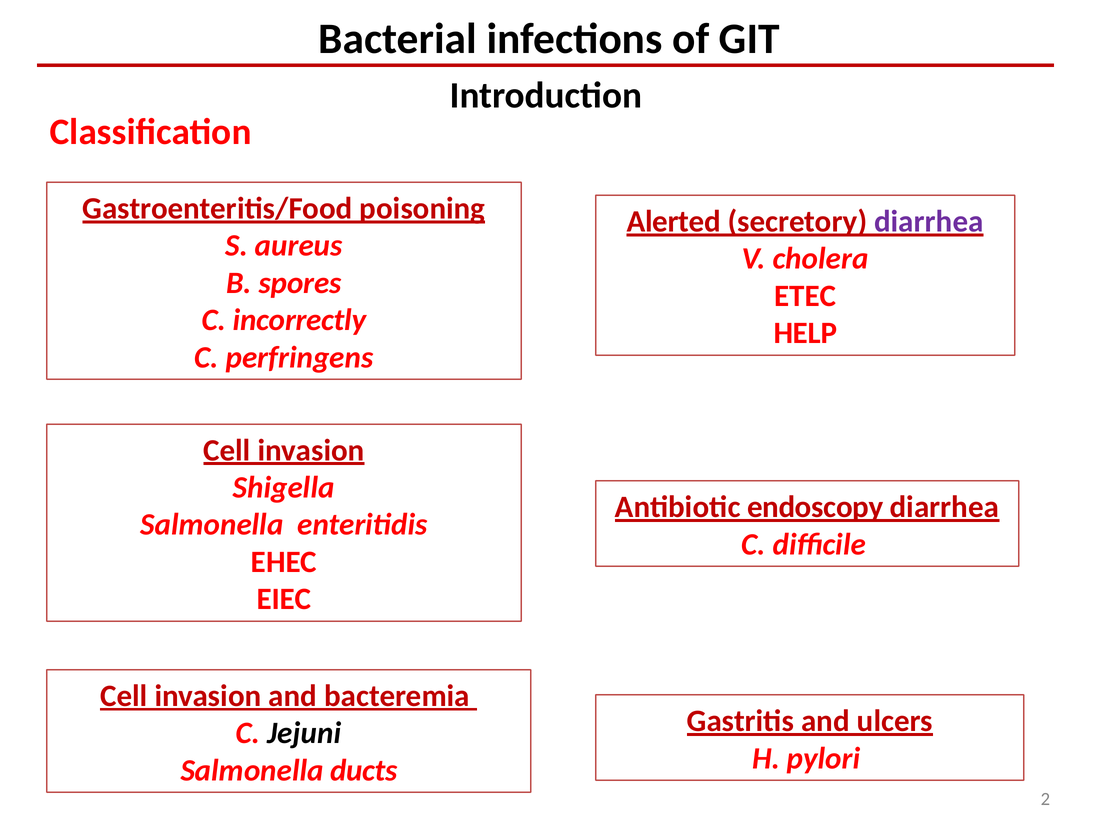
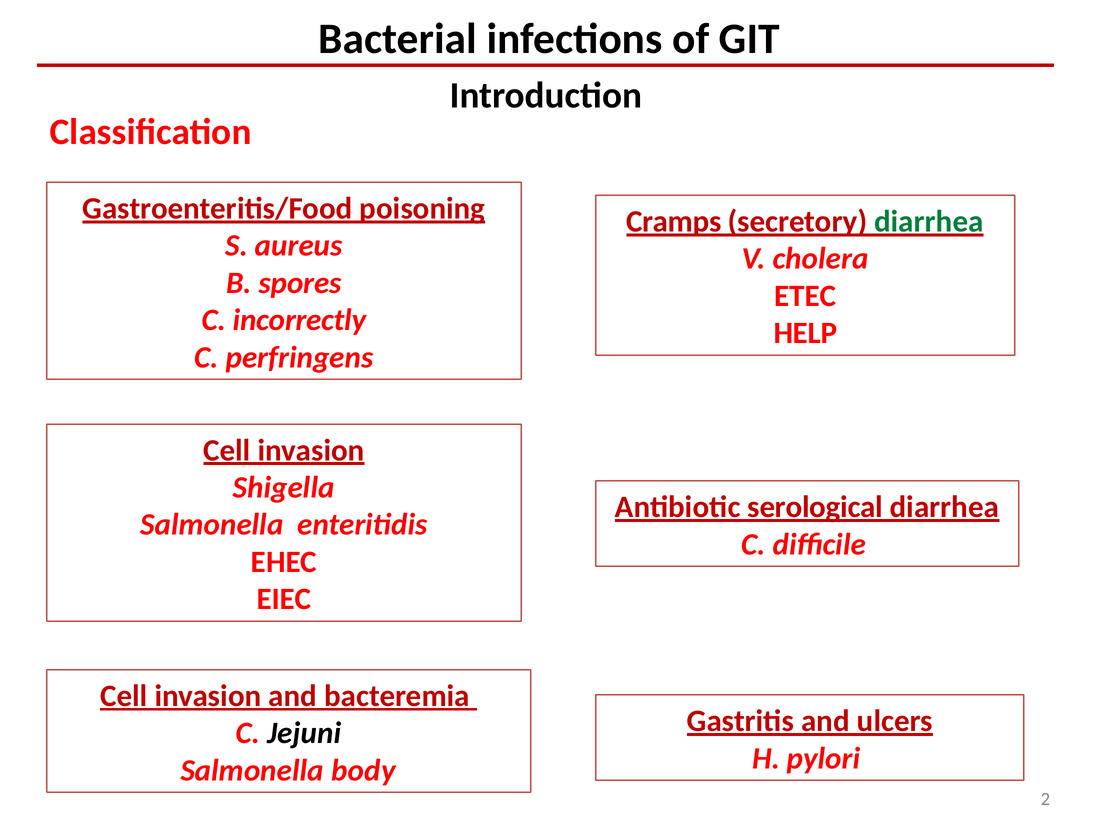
Alerted: Alerted -> Cramps
diarrhea at (929, 222) colour: purple -> green
endoscopy: endoscopy -> serological
ducts: ducts -> body
